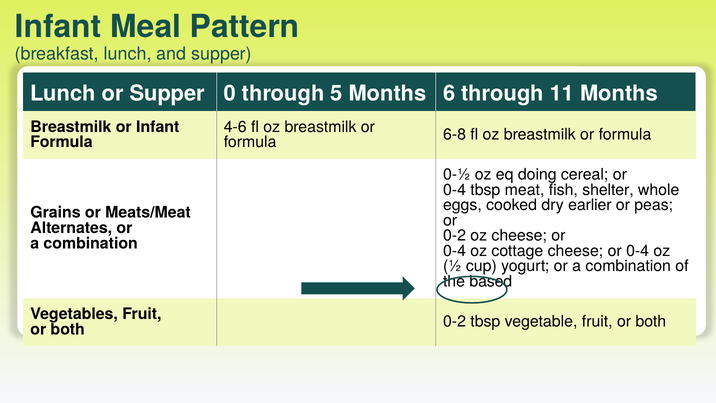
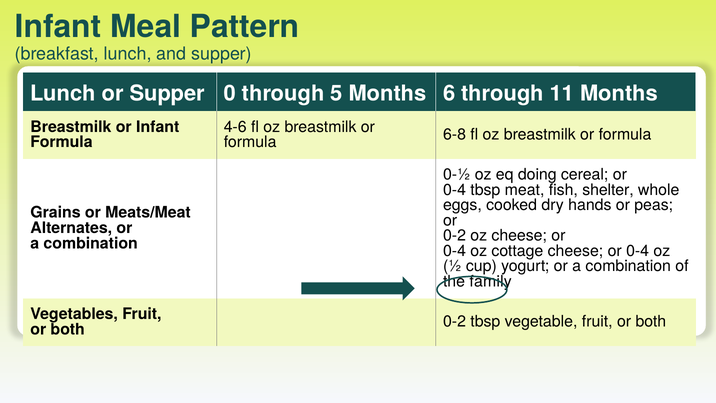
earlier: earlier -> hands
based: based -> family
